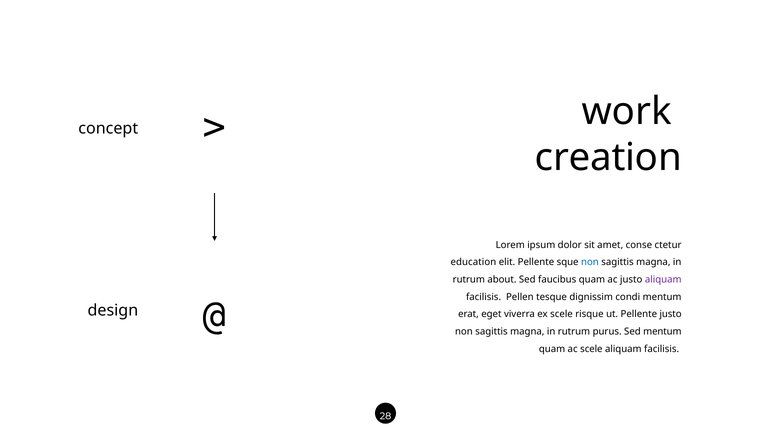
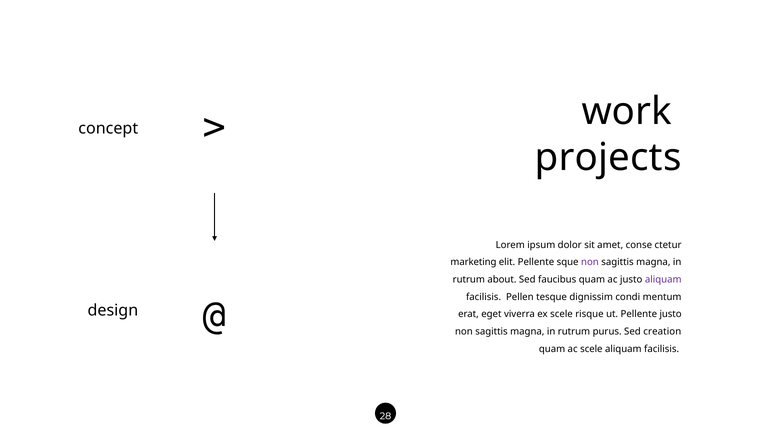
creation: creation -> projects
education: education -> marketing
non at (590, 262) colour: blue -> purple
Sed mentum: mentum -> creation
